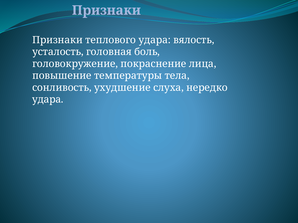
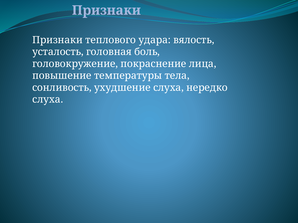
удара at (48, 100): удара -> слуха
